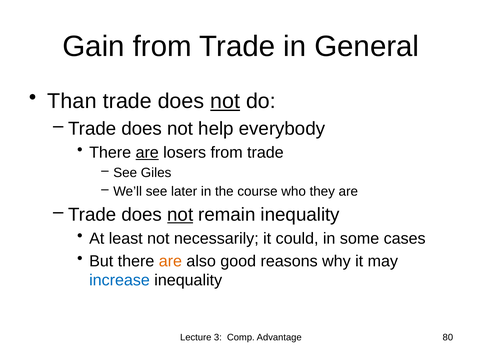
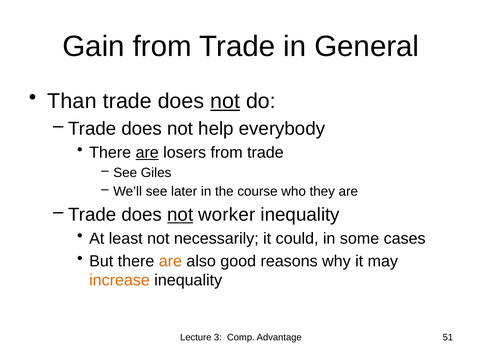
remain: remain -> worker
increase colour: blue -> orange
80: 80 -> 51
